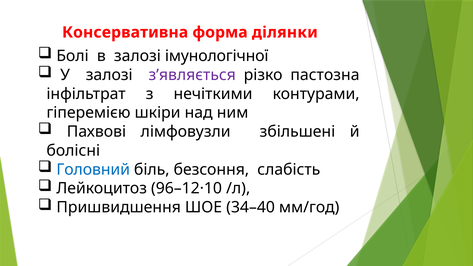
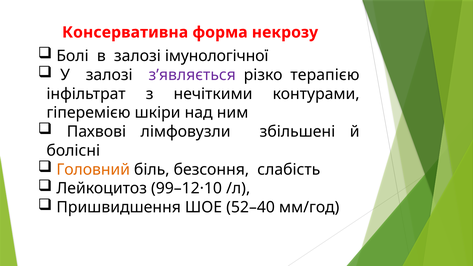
ділянки: ділянки -> некрозу
пастозна: пастозна -> терапією
Головний colour: blue -> orange
96–12·10: 96–12·10 -> 99–12·10
34–40: 34–40 -> 52–40
